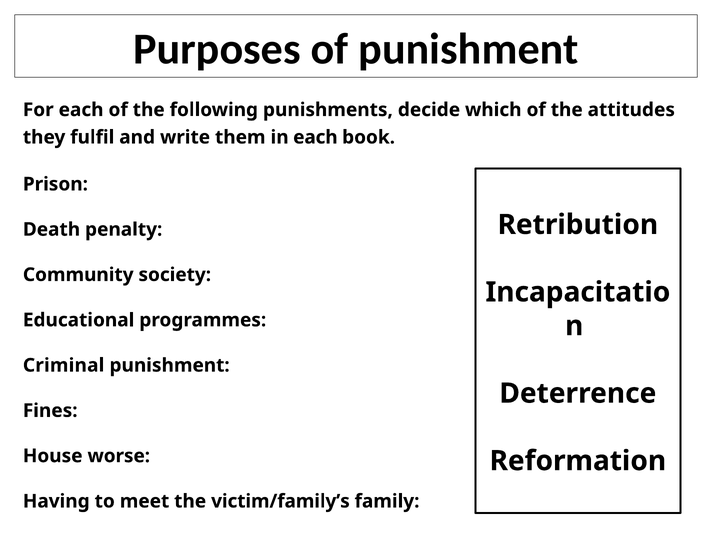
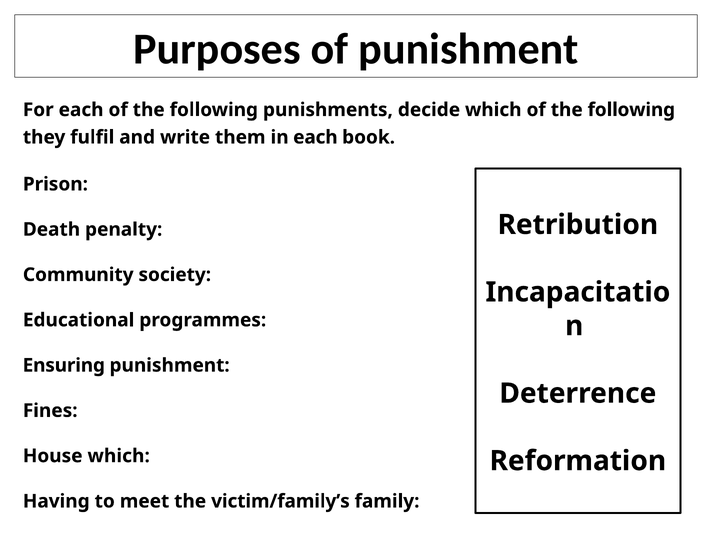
which of the attitudes: attitudes -> following
Criminal: Criminal -> Ensuring
House worse: worse -> which
